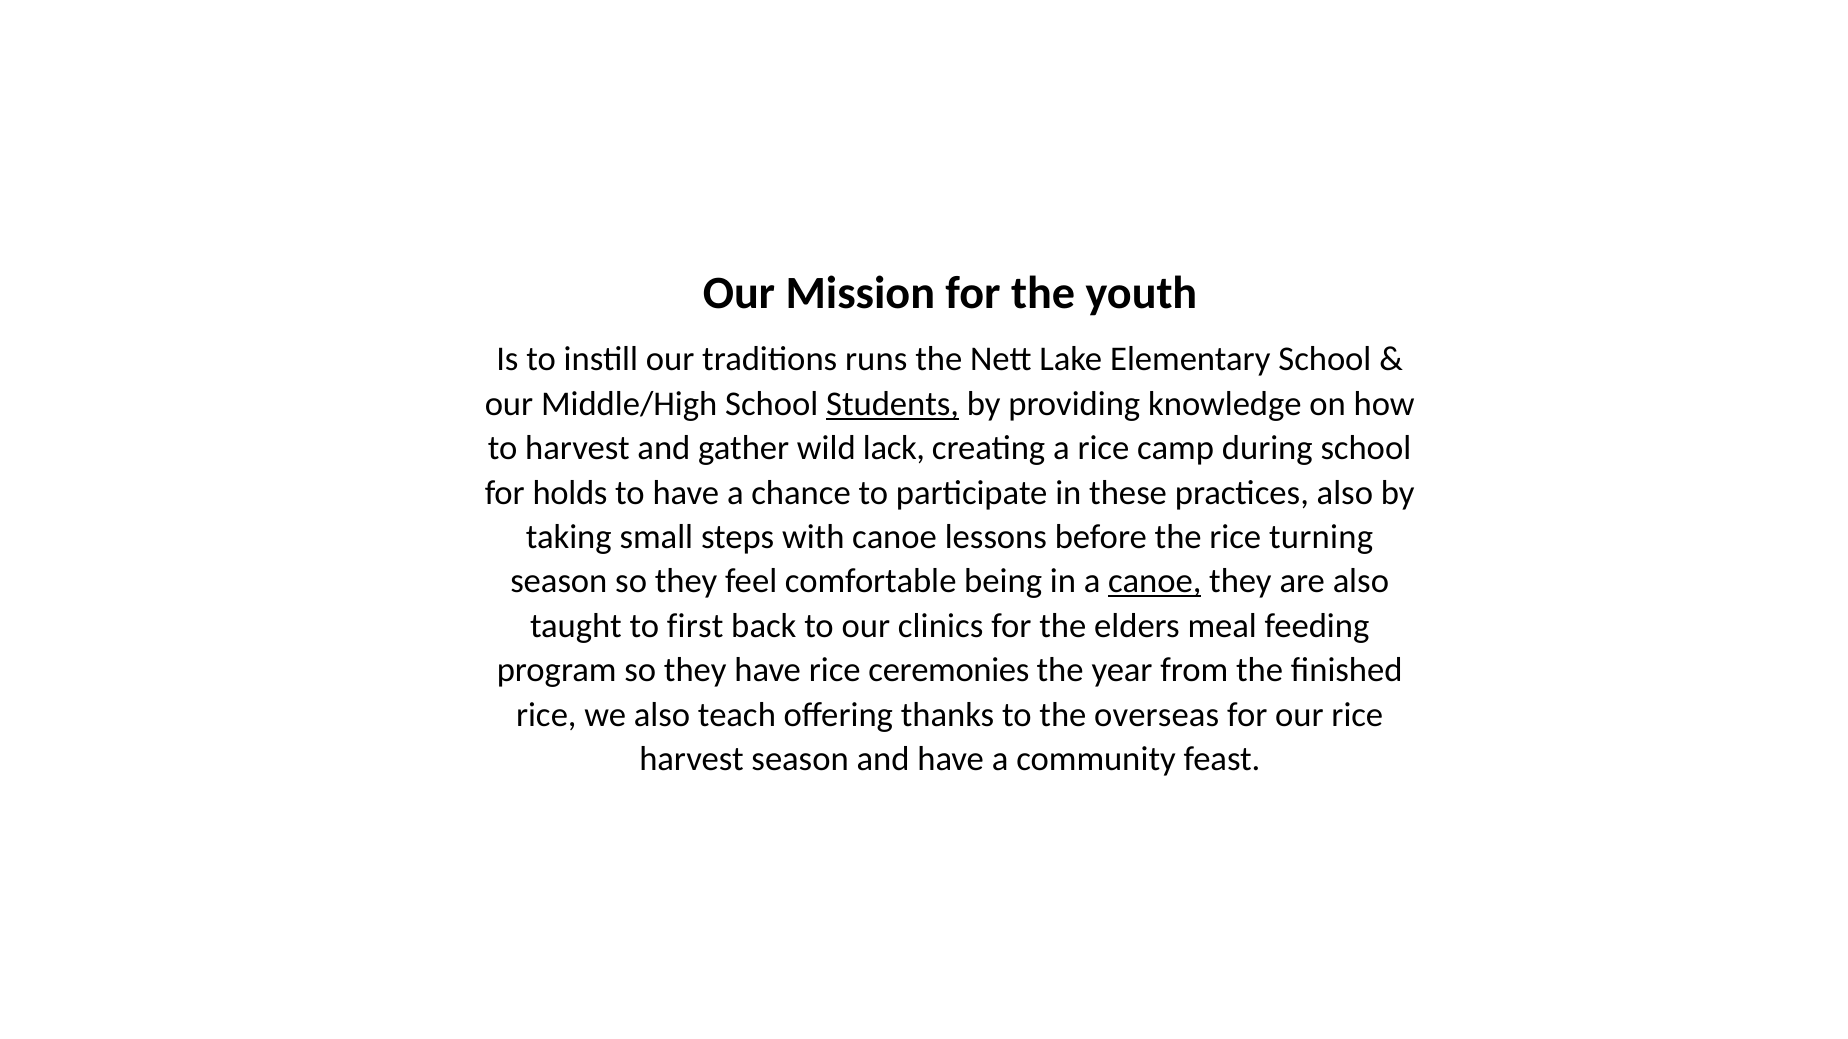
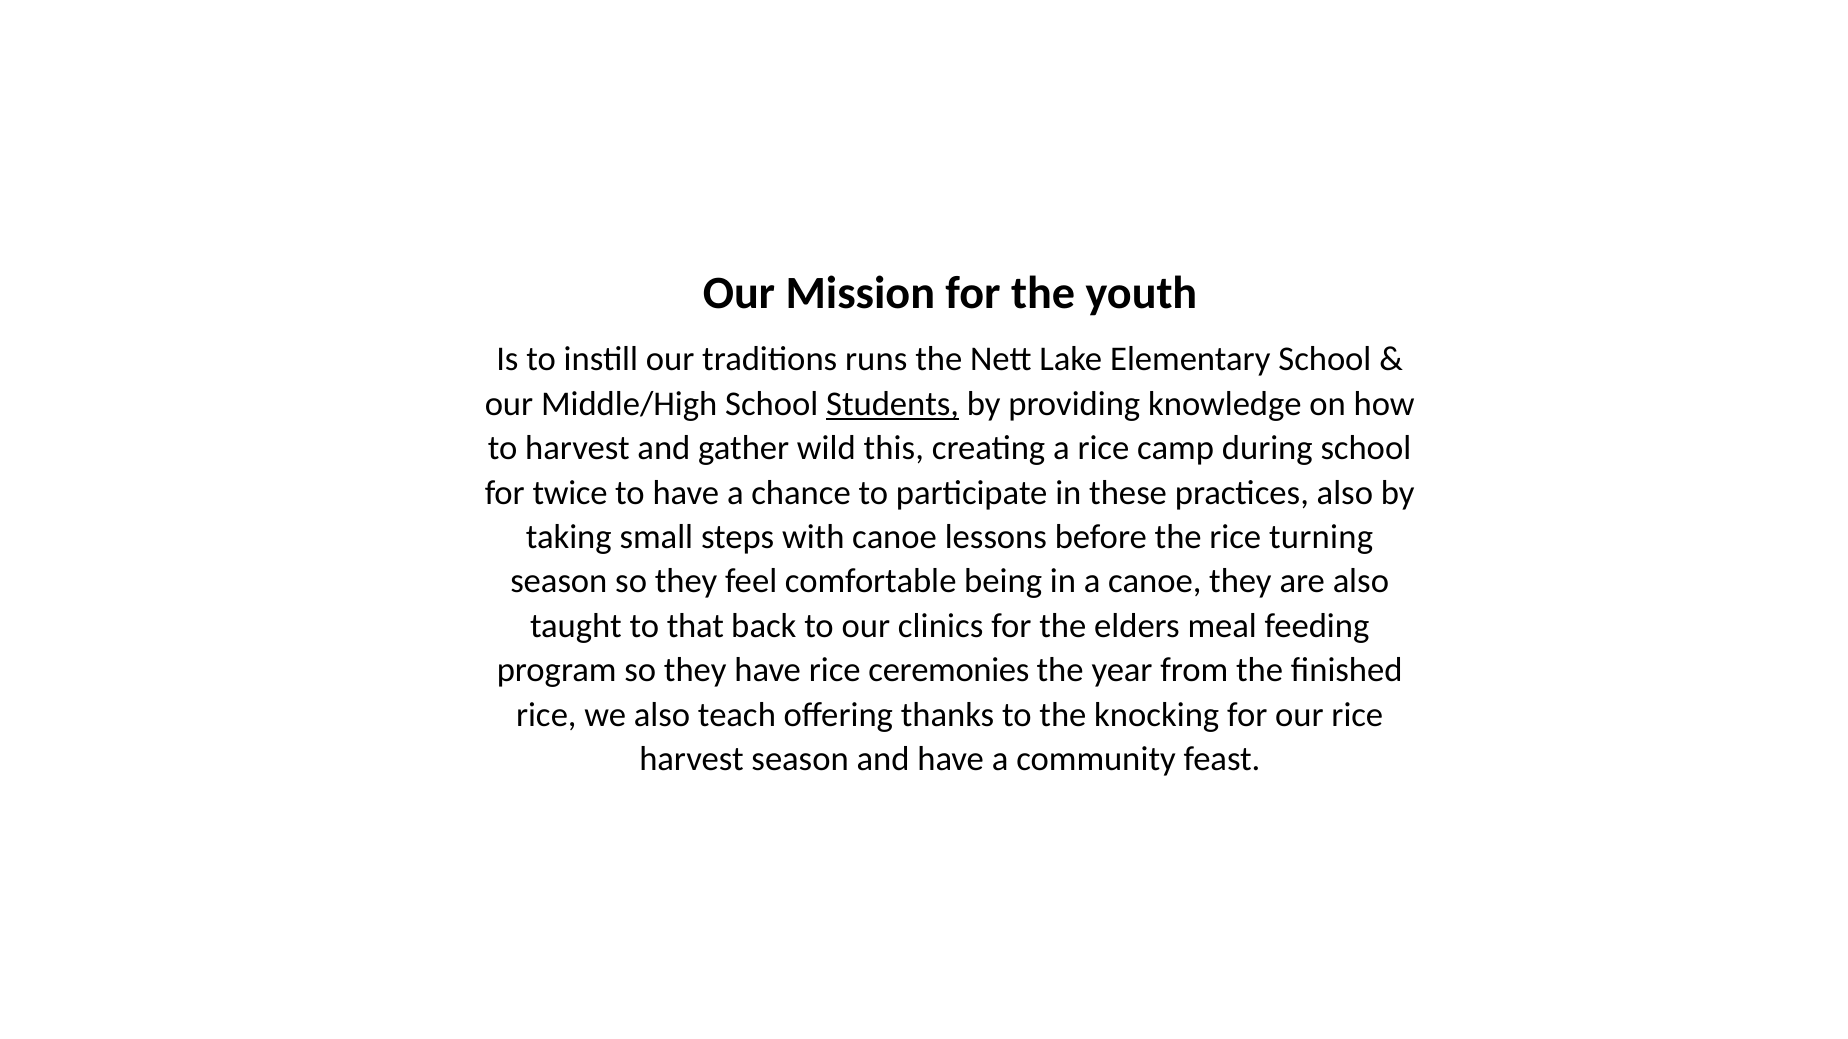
lack: lack -> this
holds: holds -> twice
canoe at (1155, 582) underline: present -> none
first: first -> that
overseas: overseas -> knocking
